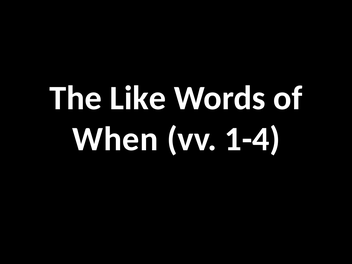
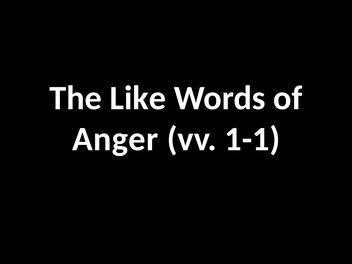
When: When -> Anger
1-4: 1-4 -> 1-1
